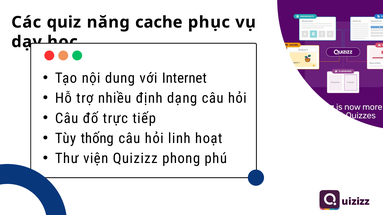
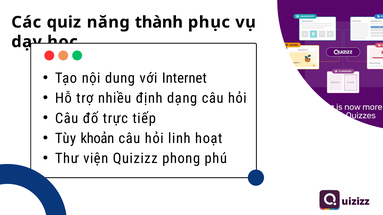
cache: cache -> thành
thống: thống -> khoản
